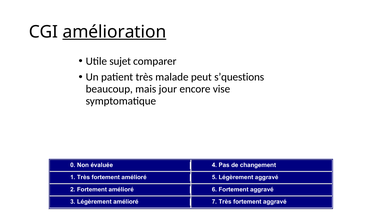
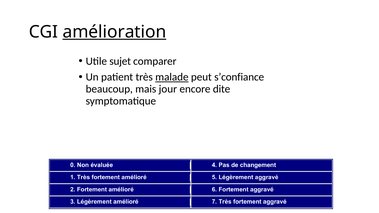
malade underline: none -> present
s’questions: s’questions -> s’confiance
vise: vise -> dite
